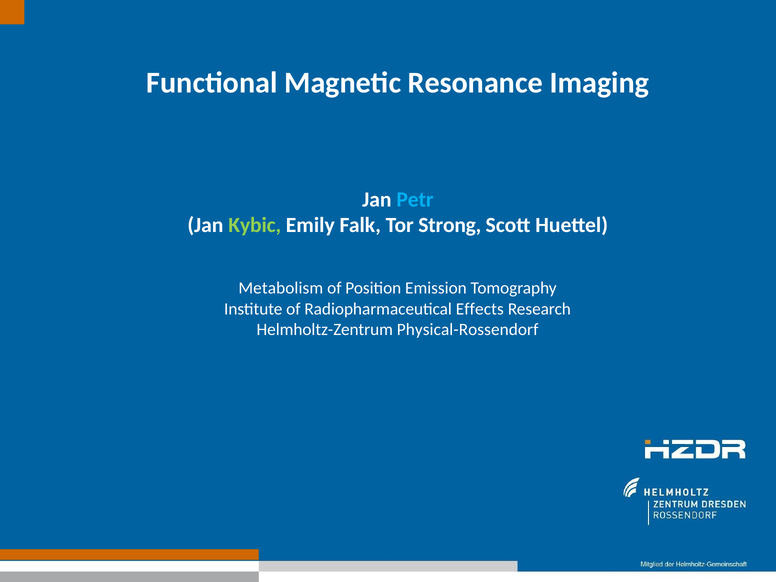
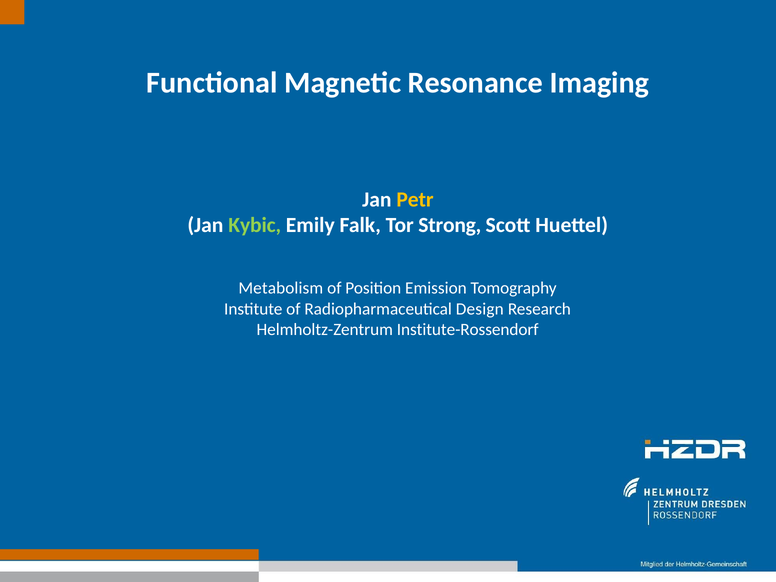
Petr colour: light blue -> yellow
Effects: Effects -> Design
Physical-Rossendorf: Physical-Rossendorf -> Institute-Rossendorf
